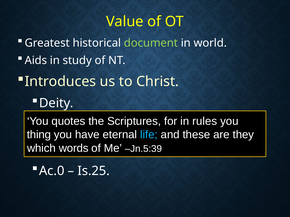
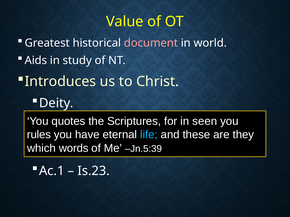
document colour: light green -> pink
rules: rules -> seen
thing: thing -> rules
Ac.0: Ac.0 -> Ac.1
Is.25: Is.25 -> Is.23
